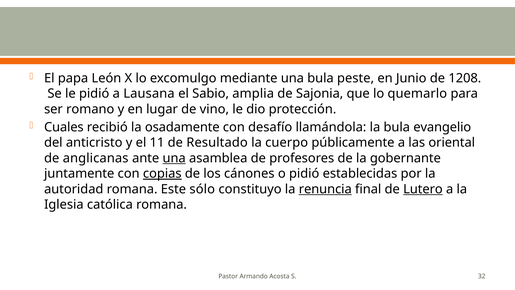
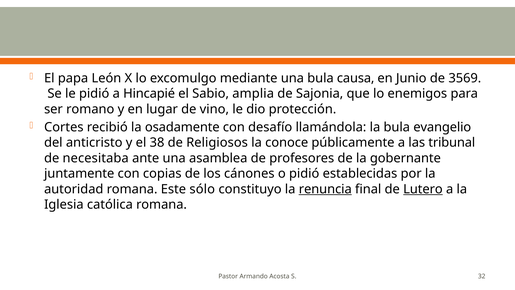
peste: peste -> causa
1208: 1208 -> 3569
Lausana: Lausana -> Hincapié
quemarlo: quemarlo -> enemigos
Cuales: Cuales -> Cortes
11: 11 -> 38
Resultado: Resultado -> Religiosos
cuerpo: cuerpo -> conoce
oriental: oriental -> tribunal
anglicanas: anglicanas -> necesitaba
una at (174, 158) underline: present -> none
copias underline: present -> none
